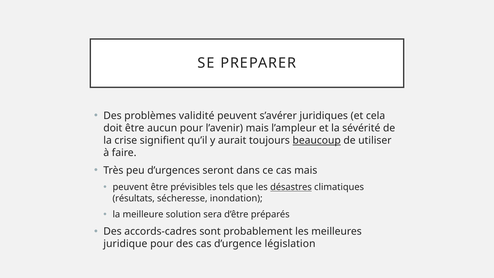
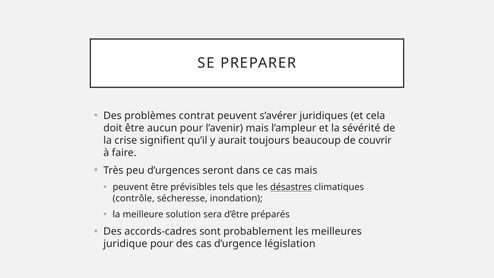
validité: validité -> contrat
beaucoup underline: present -> none
utiliser: utiliser -> couvrir
résultats: résultats -> contrôle
